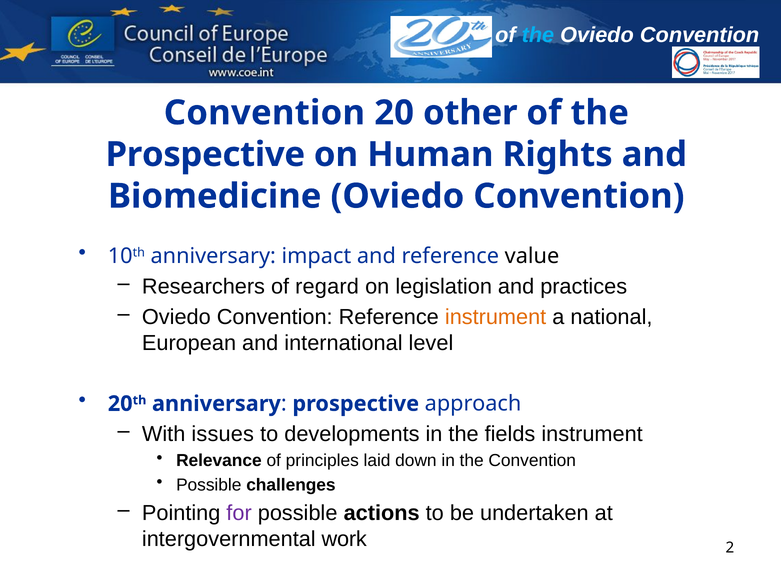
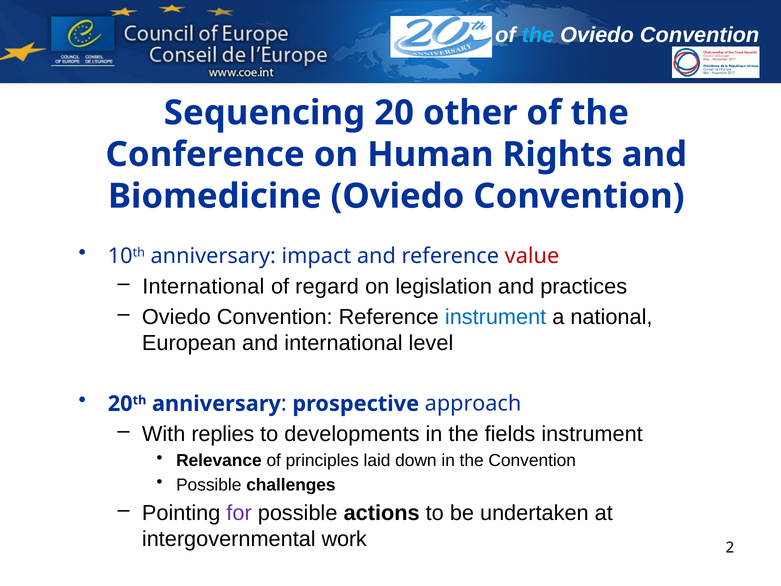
Convention at (264, 113): Convention -> Sequencing
Prospective at (205, 154): Prospective -> Conference
value colour: black -> red
Researchers at (203, 286): Researchers -> International
instrument at (496, 317) colour: orange -> blue
issues: issues -> replies
